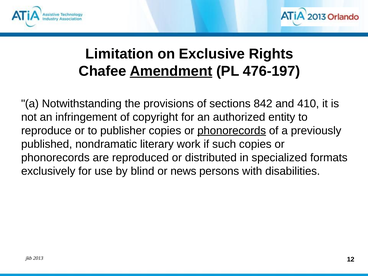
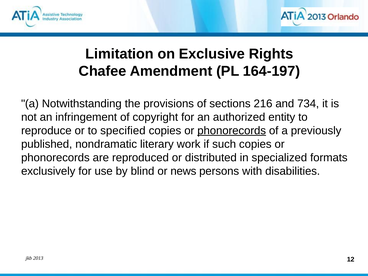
Amendment underline: present -> none
476-197: 476-197 -> 164-197
842: 842 -> 216
410: 410 -> 734
publisher: publisher -> specified
